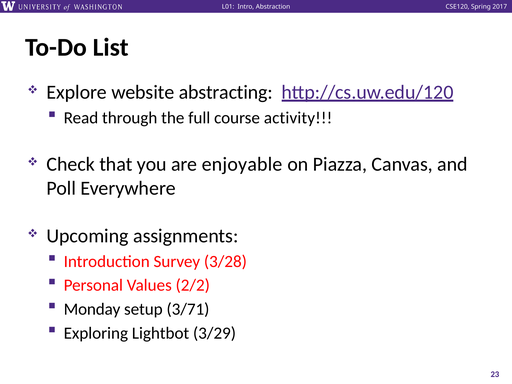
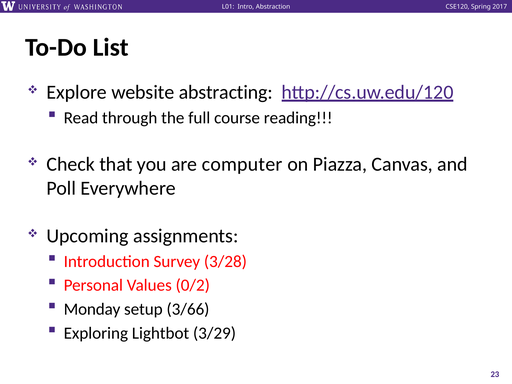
activity: activity -> reading
enjoyable: enjoyable -> computer
2/2: 2/2 -> 0/2
3/71: 3/71 -> 3/66
